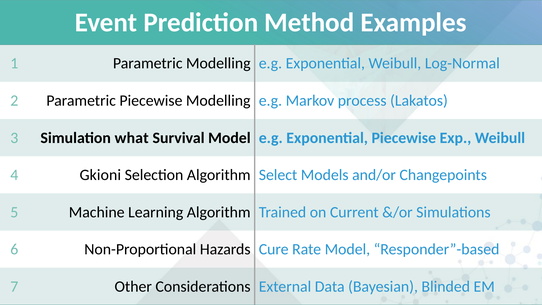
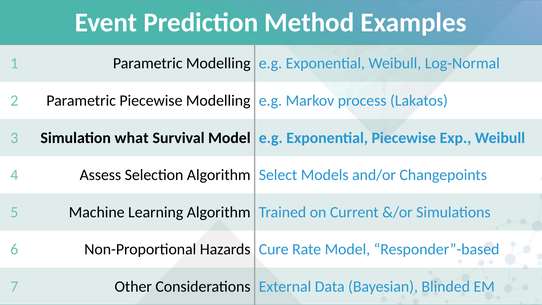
Gkioni: Gkioni -> Assess
